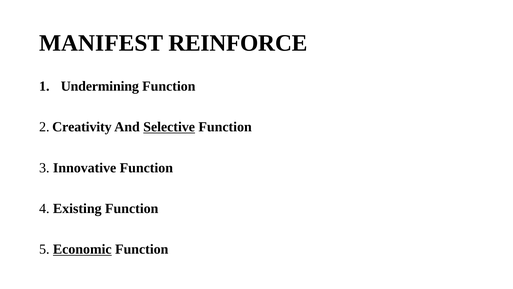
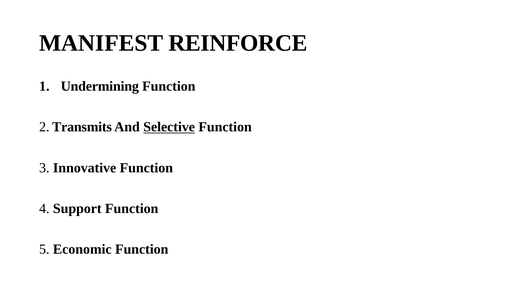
Creativity: Creativity -> Transmits
Existing: Existing -> Support
Economic underline: present -> none
